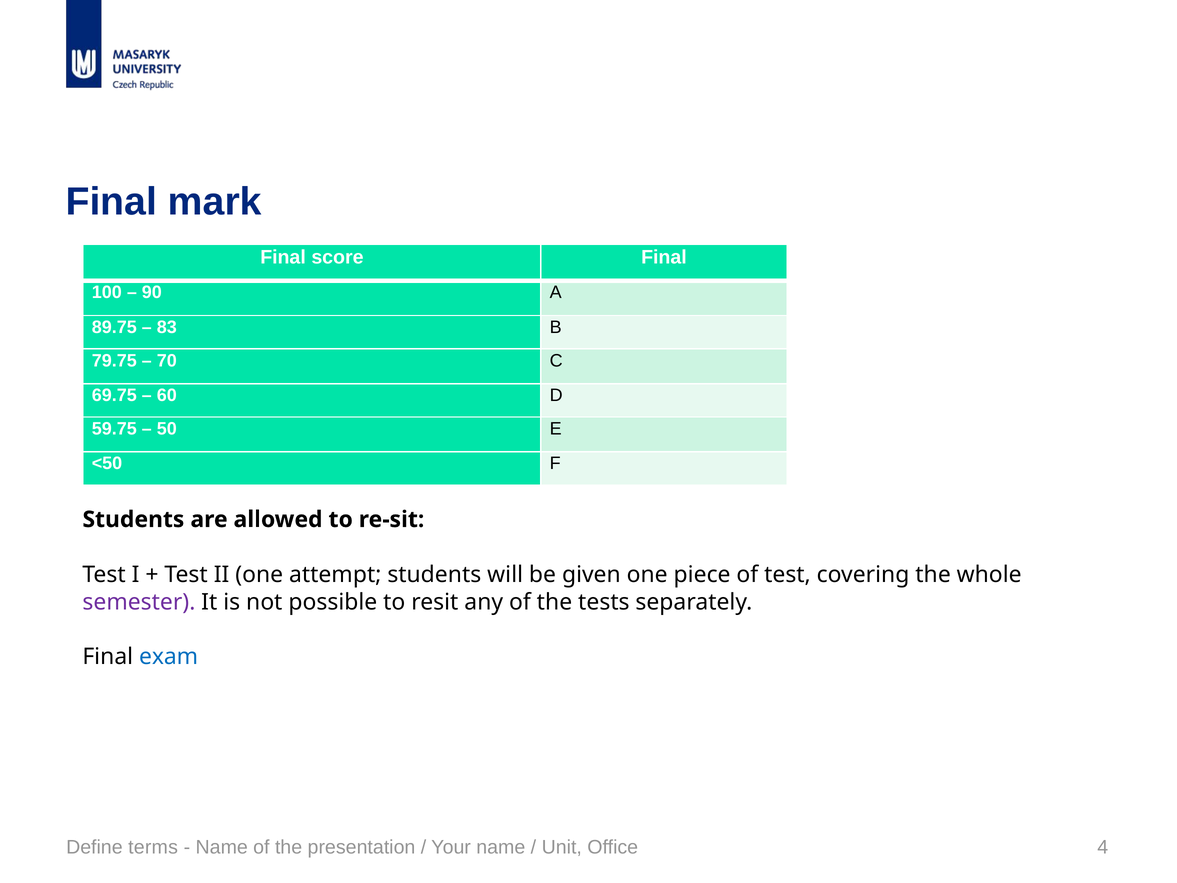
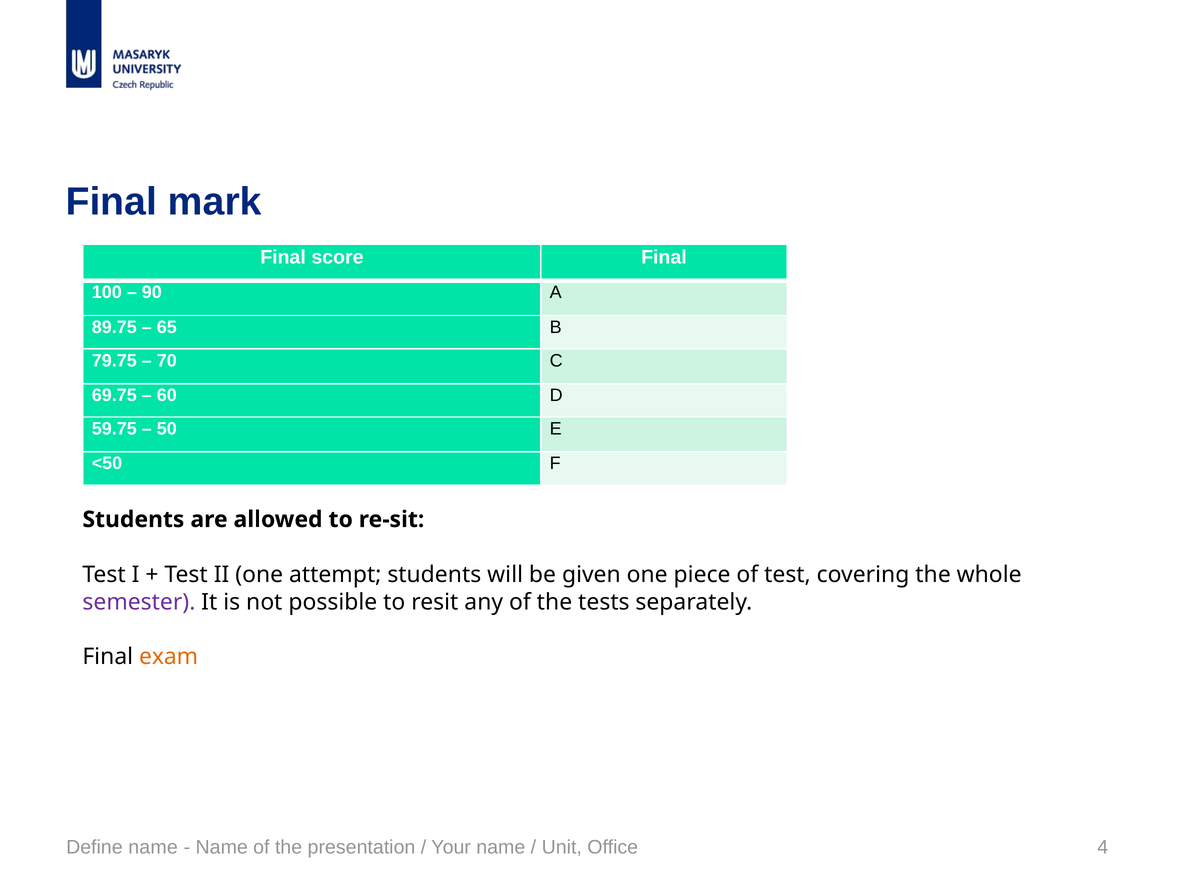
83: 83 -> 65
exam colour: blue -> orange
Define terms: terms -> name
